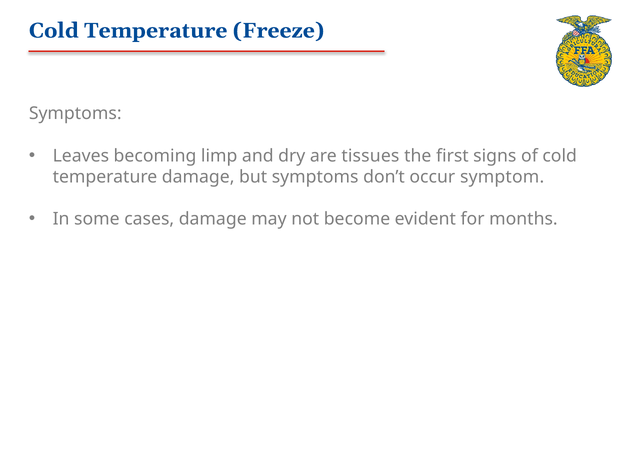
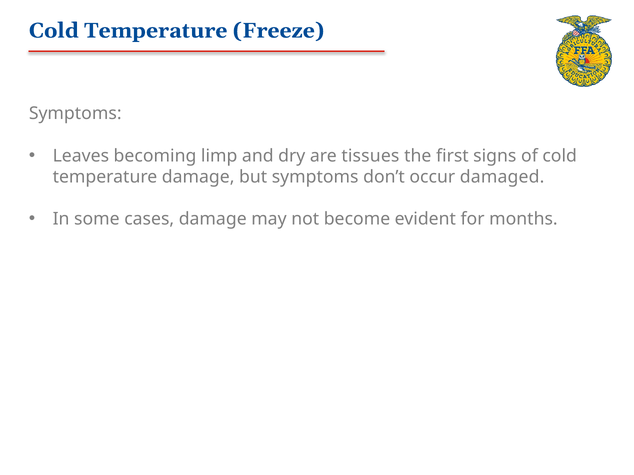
symptom: symptom -> damaged
